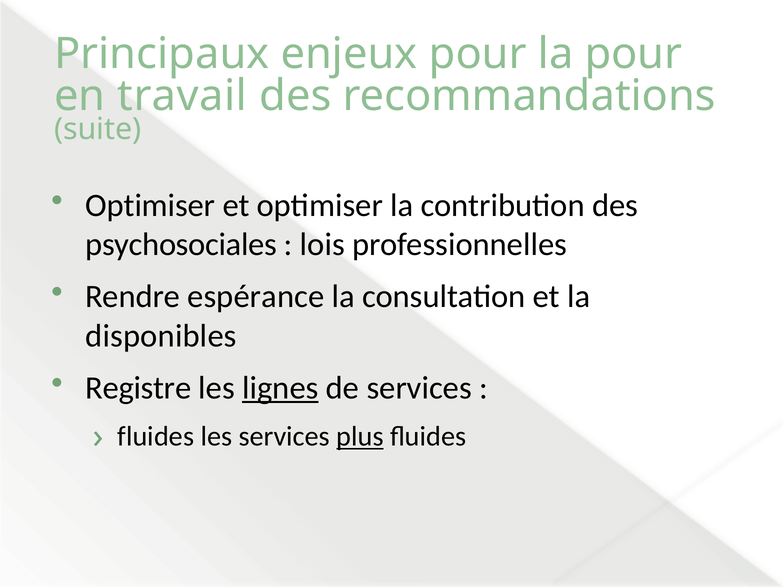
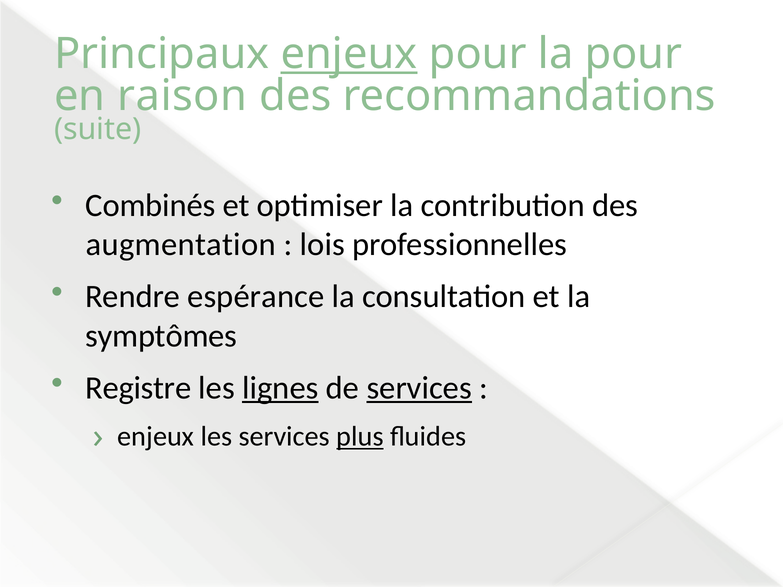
enjeux at (349, 54) underline: none -> present
travail: travail -> raison
Optimiser at (150, 205): Optimiser -> Combinés
psychosociales: psychosociales -> augmentation
disponibles: disponibles -> symptômes
services at (419, 388) underline: none -> present
fluides at (156, 437): fluides -> enjeux
